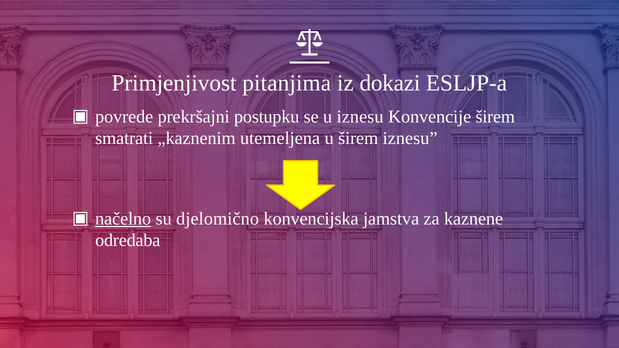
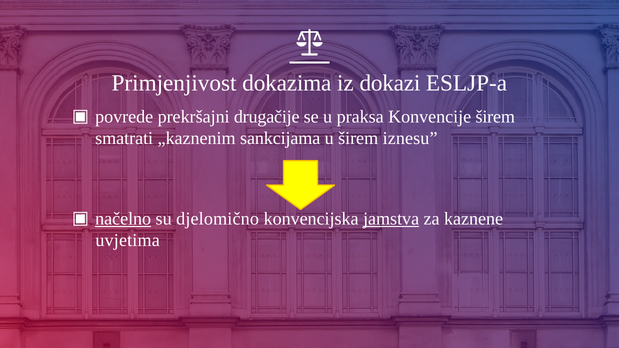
pitanjima: pitanjima -> dokazima
postupku: postupku -> drugačije
u iznesu: iznesu -> praksa
utemeljena: utemeljena -> sankcijama
jamstva underline: none -> present
odredaba: odredaba -> uvjetima
